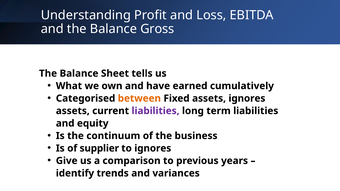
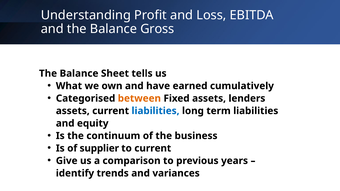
assets ignores: ignores -> lenders
liabilities at (156, 111) colour: purple -> blue
to ignores: ignores -> current
